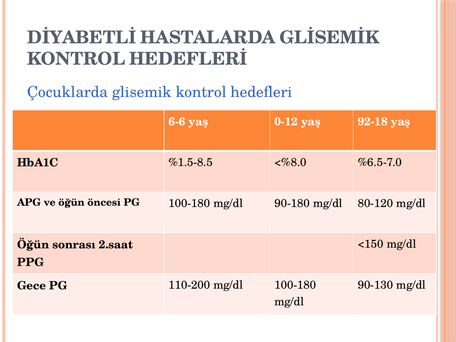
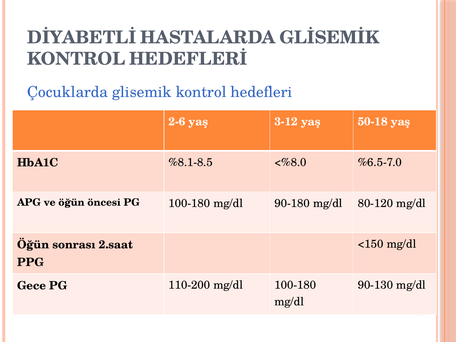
6-6: 6-6 -> 2-6
0-12: 0-12 -> 3-12
92-18: 92-18 -> 50-18
%1.5-8.5: %1.5-8.5 -> %8.1-8.5
